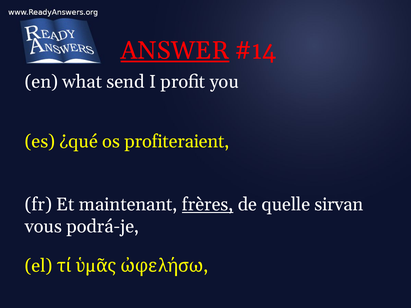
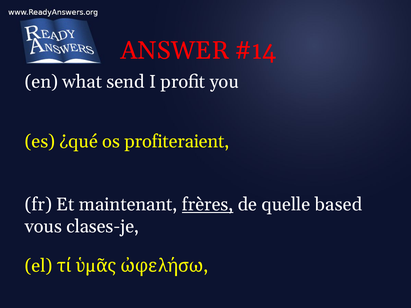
ANSWER underline: present -> none
sirvan: sirvan -> based
podrá-je: podrá-je -> clases-je
